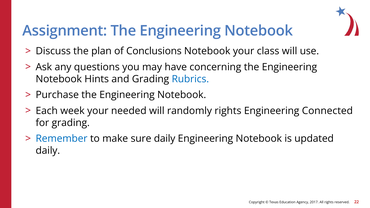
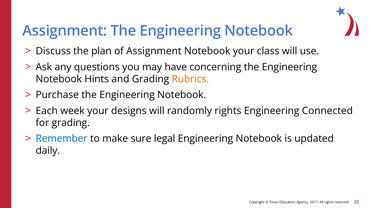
of Conclusions: Conclusions -> Assignment
Rubrics colour: blue -> orange
needed: needed -> designs
sure daily: daily -> legal
